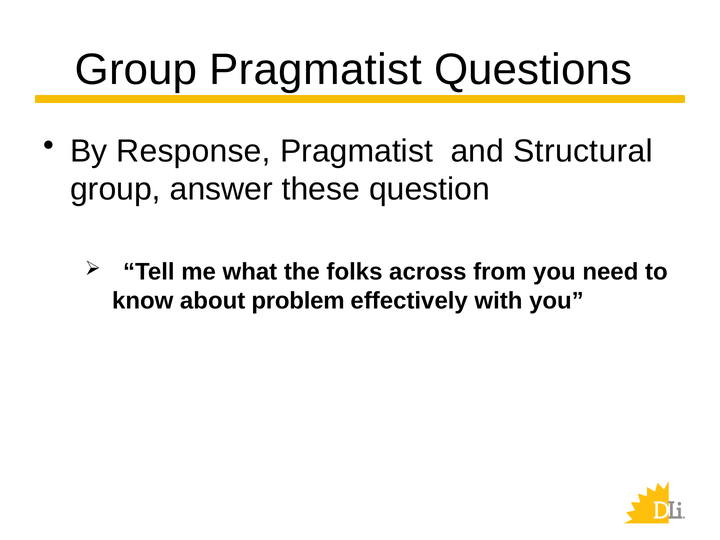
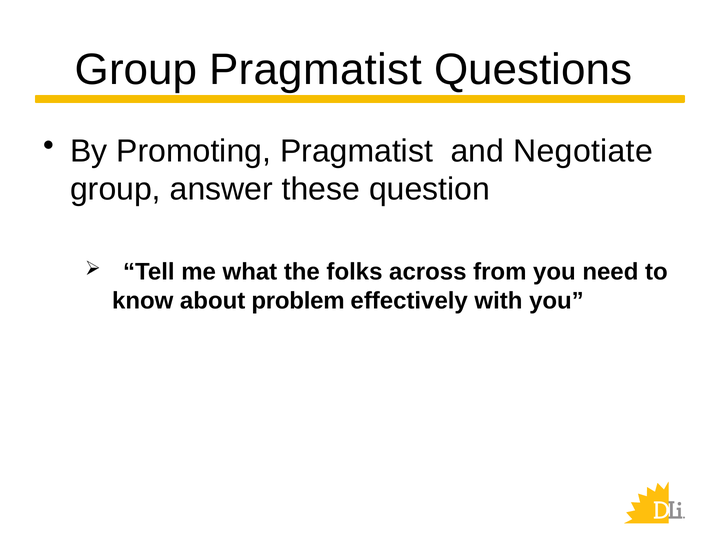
Response: Response -> Promoting
Structural: Structural -> Negotiate
